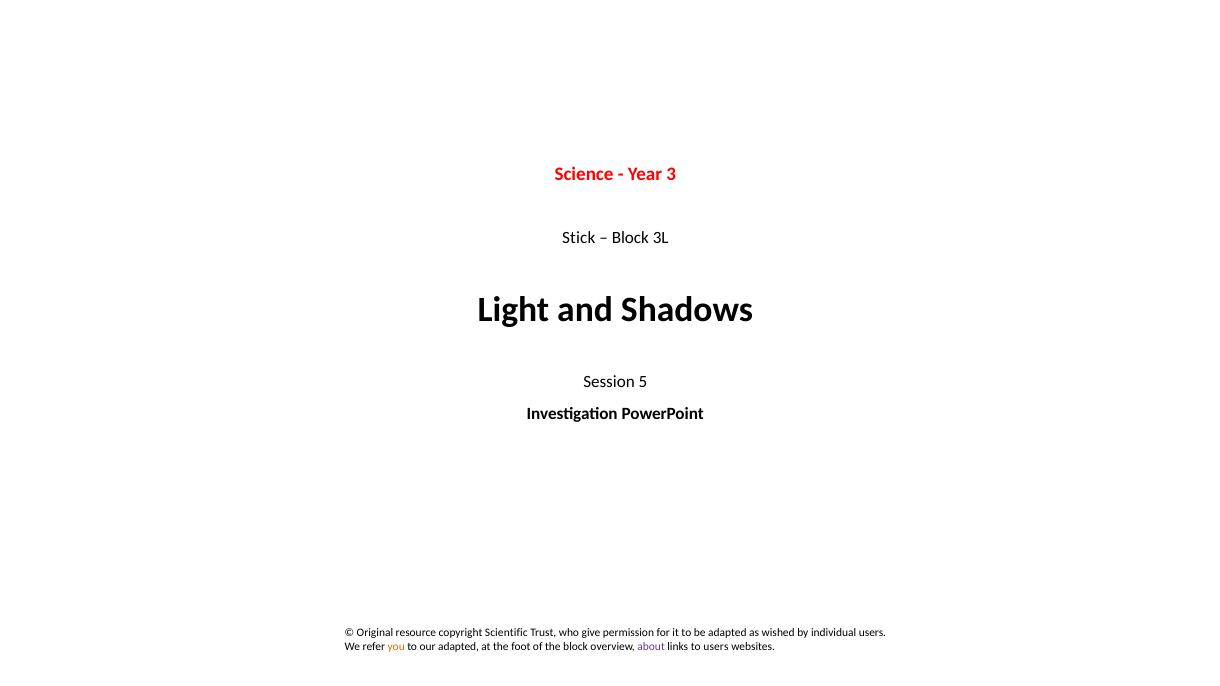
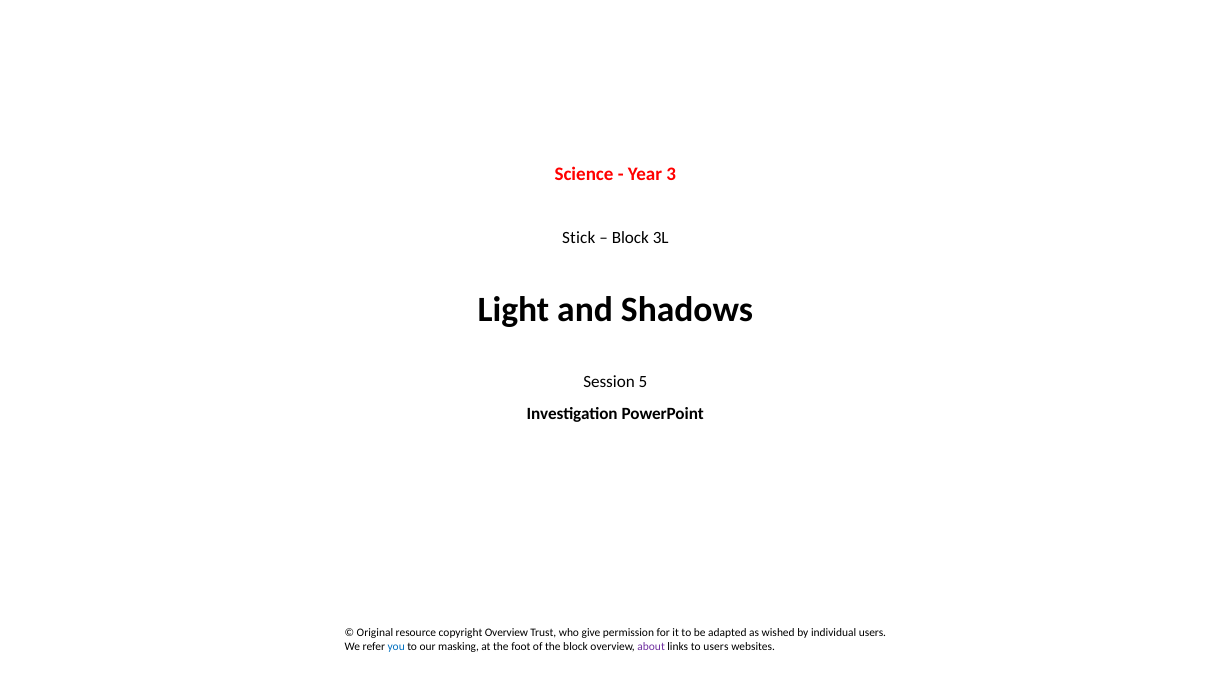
copyright Scientific: Scientific -> Overview
you colour: orange -> blue
our adapted: adapted -> masking
